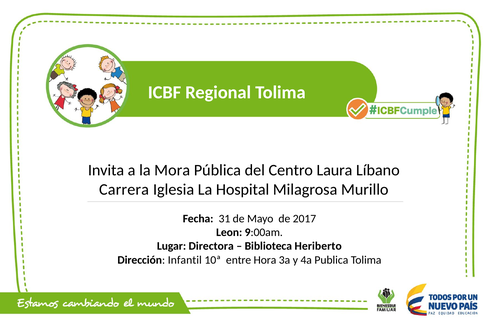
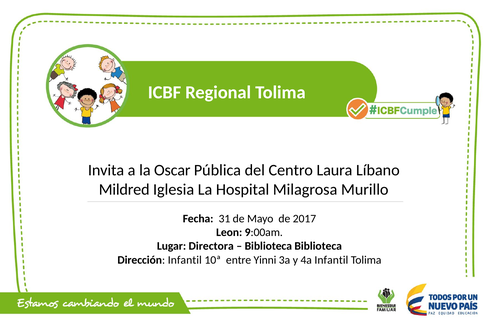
Mora: Mora -> Oscar
Carrera: Carrera -> Mildred
Biblioteca Heriberto: Heriberto -> Biblioteca
Hora: Hora -> Yinni
4a Publica: Publica -> Infantil
